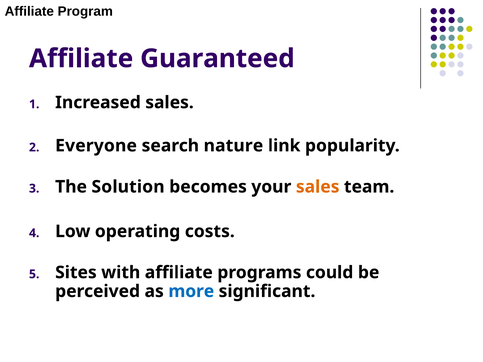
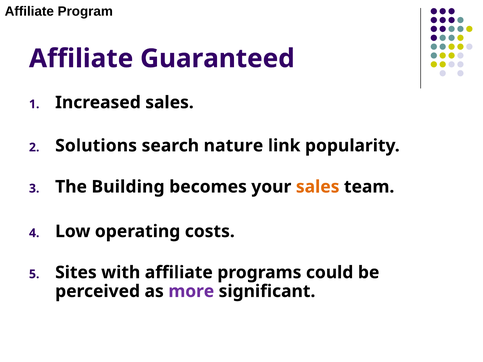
Everyone: Everyone -> Solutions
Solution: Solution -> Building
more colour: blue -> purple
